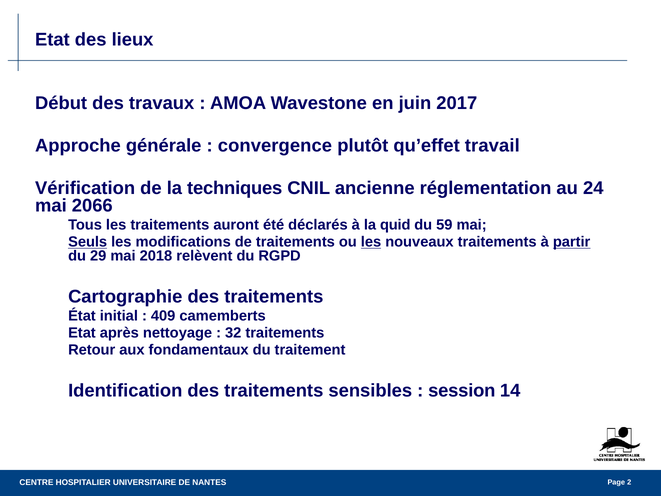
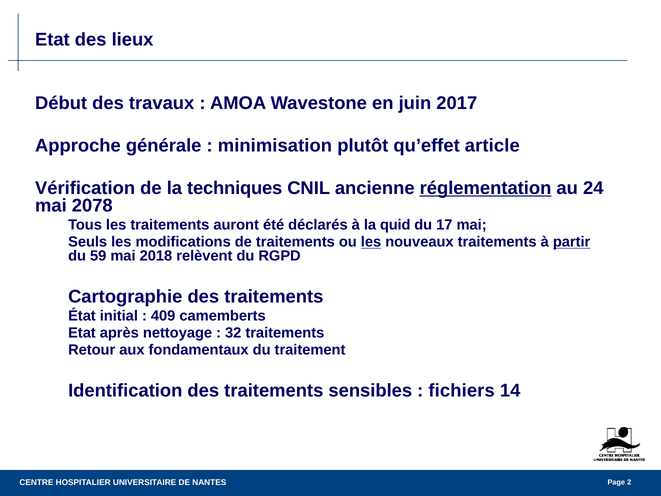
convergence: convergence -> minimisation
travail: travail -> article
réglementation underline: none -> present
2066: 2066 -> 2078
59: 59 -> 17
Seuls underline: present -> none
29: 29 -> 59
session: session -> fichiers
